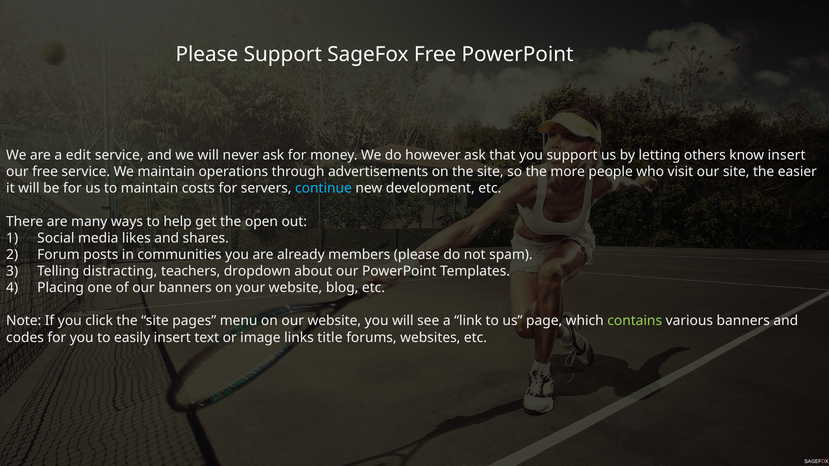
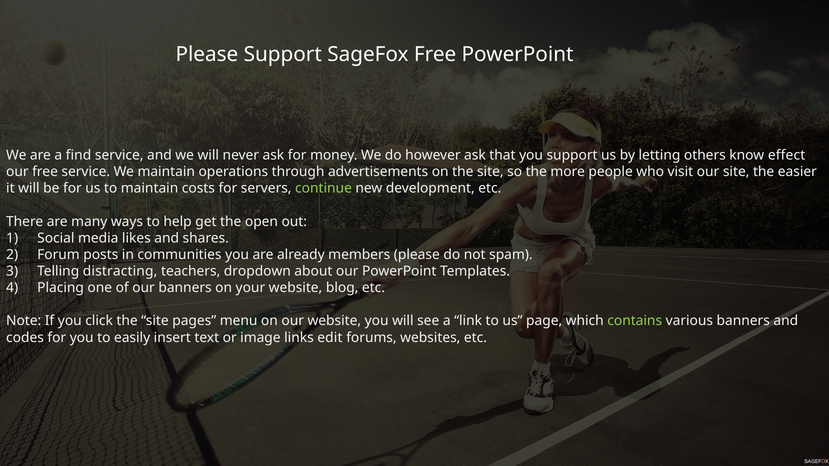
edit: edit -> find
know insert: insert -> effect
continue colour: light blue -> light green
title: title -> edit
